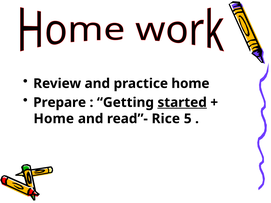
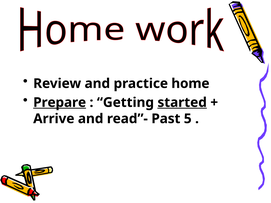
Prepare underline: none -> present
Home at (54, 119): Home -> Arrive
Rice: Rice -> Past
